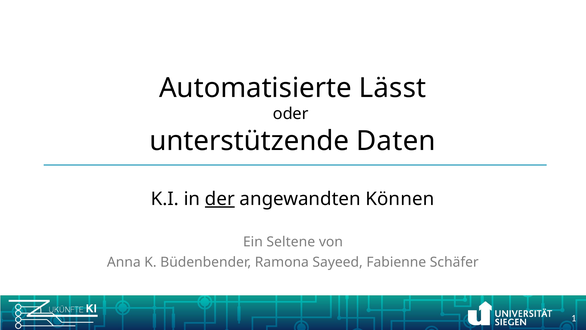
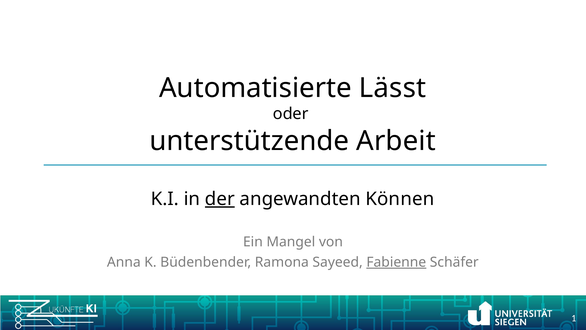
Daten: Daten -> Arbeit
Seltene: Seltene -> Mangel
Fabienne underline: none -> present
